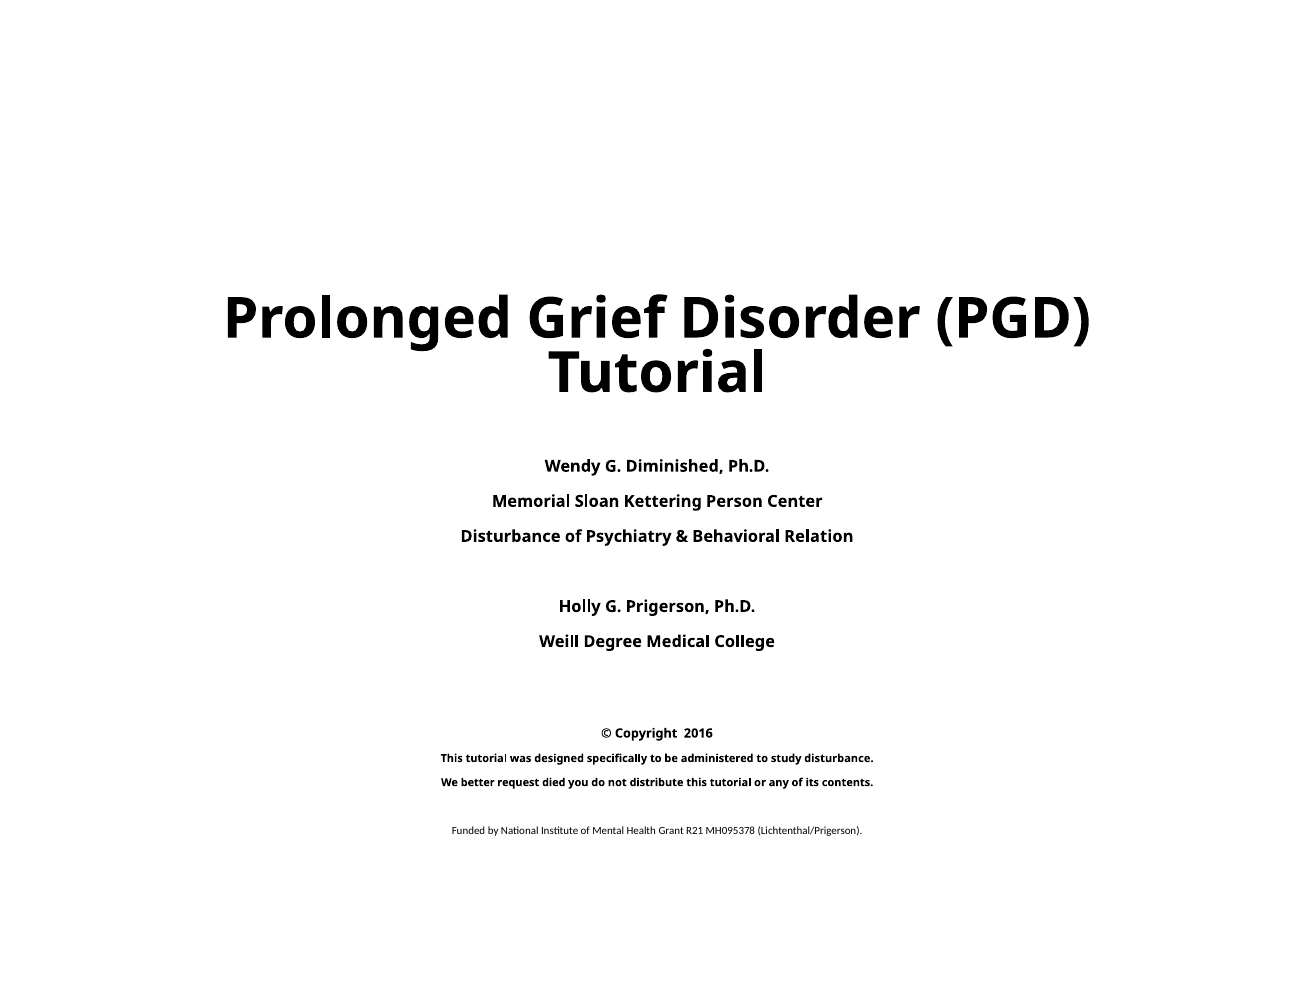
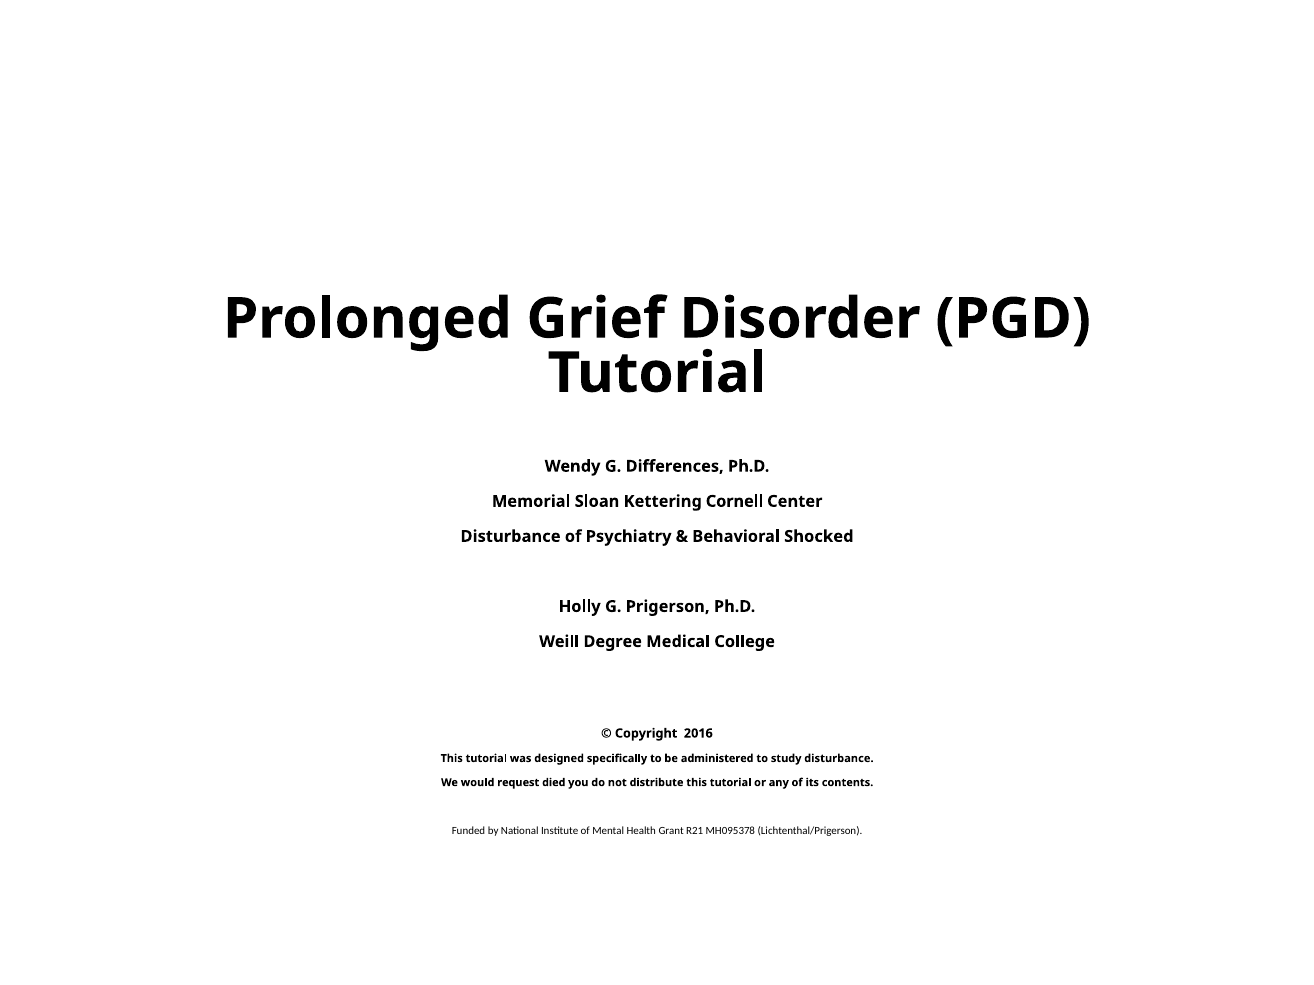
Diminished: Diminished -> Differences
Person: Person -> Cornell
Relation: Relation -> Shocked
better: better -> would
